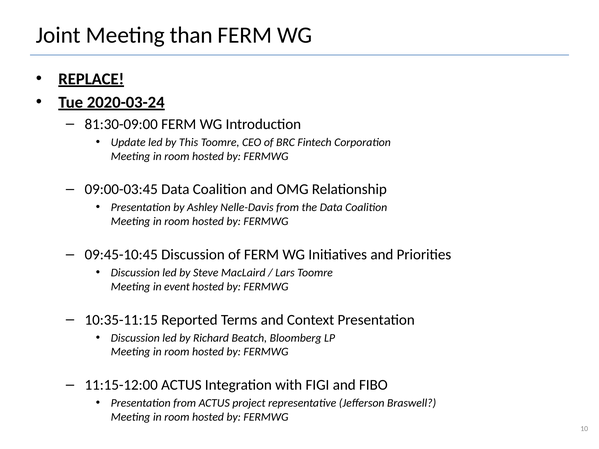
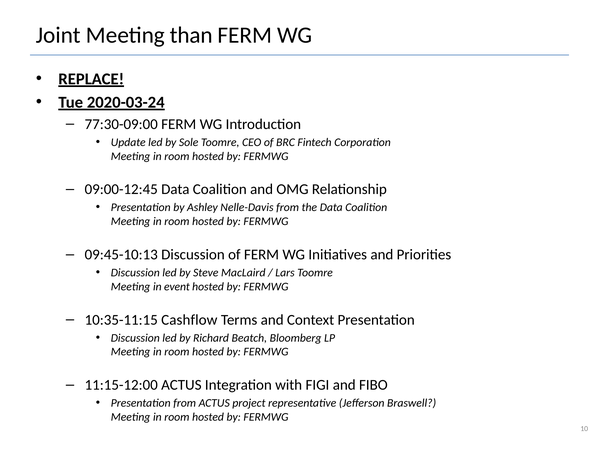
81:30-09:00: 81:30-09:00 -> 77:30-09:00
This: This -> Sole
09:00-03:45: 09:00-03:45 -> 09:00-12:45
09:45-10:45: 09:45-10:45 -> 09:45-10:13
Reported: Reported -> Cashflow
